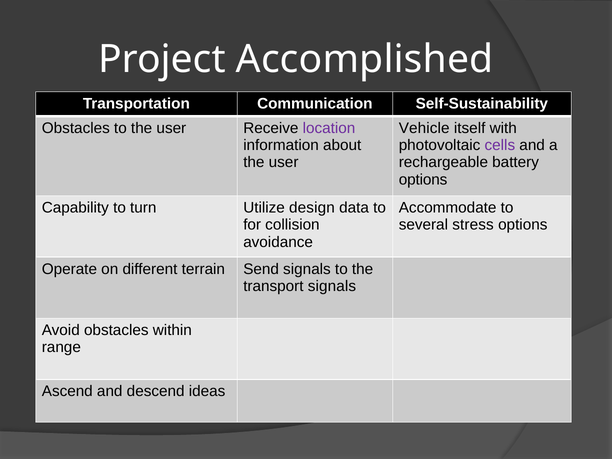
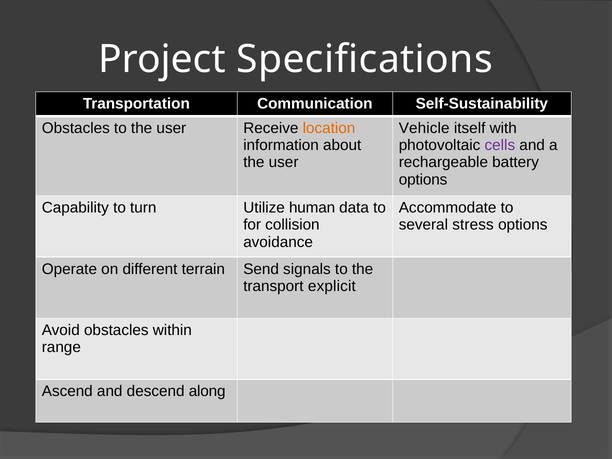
Accomplished: Accomplished -> Specifications
location colour: purple -> orange
design: design -> human
transport signals: signals -> explicit
ideas: ideas -> along
